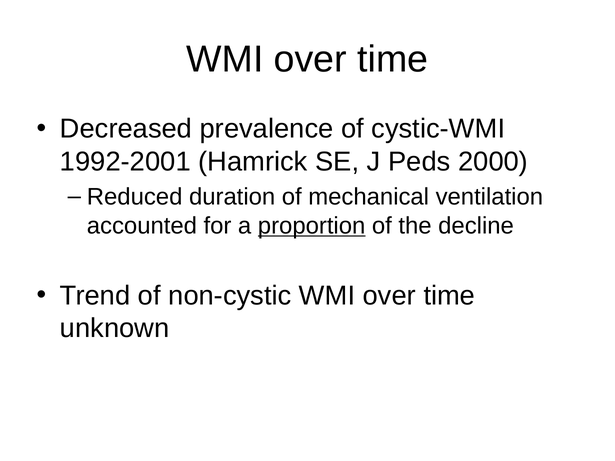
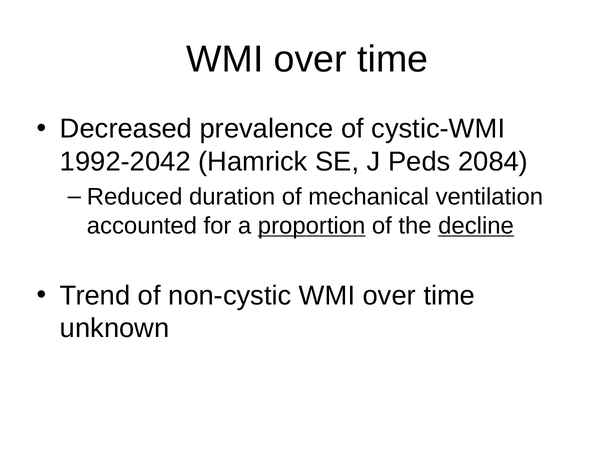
1992-2001: 1992-2001 -> 1992-2042
2000: 2000 -> 2084
decline underline: none -> present
